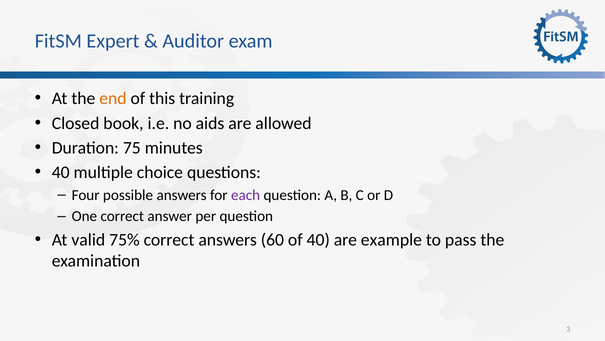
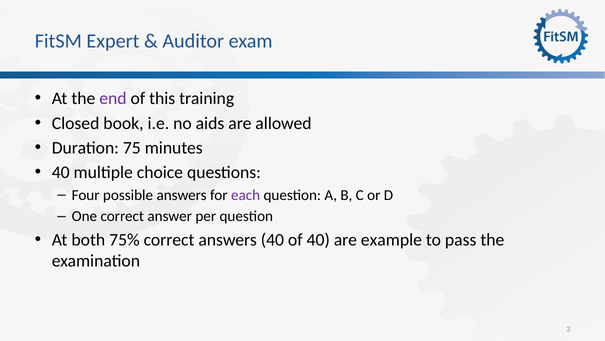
end colour: orange -> purple
valid: valid -> both
answers 60: 60 -> 40
